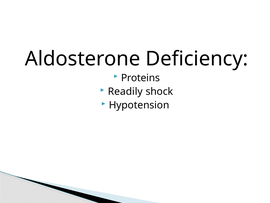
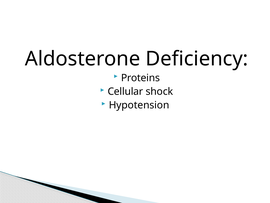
Readily: Readily -> Cellular
